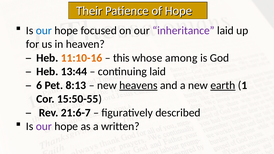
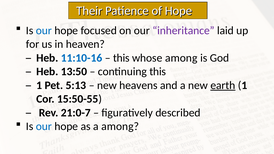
11:10-16 colour: orange -> blue
13:44: 13:44 -> 13:50
continuing laid: laid -> this
6 at (39, 85): 6 -> 1
8:13: 8:13 -> 5:13
heavens underline: present -> none
21:6-7: 21:6-7 -> 21:0-7
our at (44, 126) colour: purple -> blue
a written: written -> among
